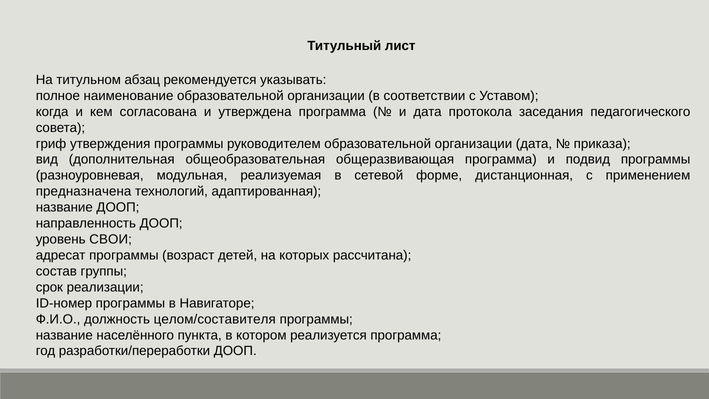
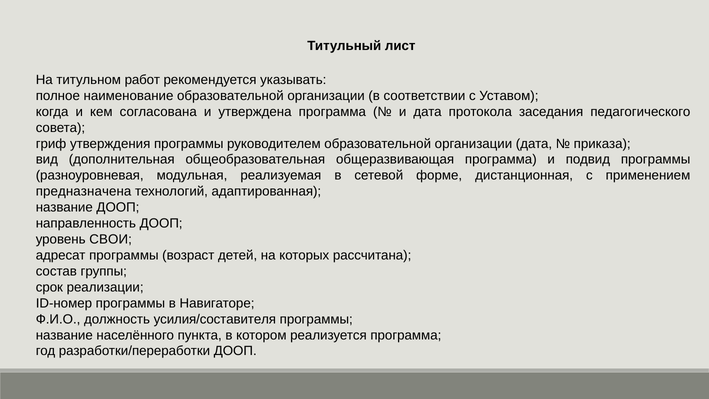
абзац: абзац -> работ
целом/составителя: целом/составителя -> усилия/составителя
